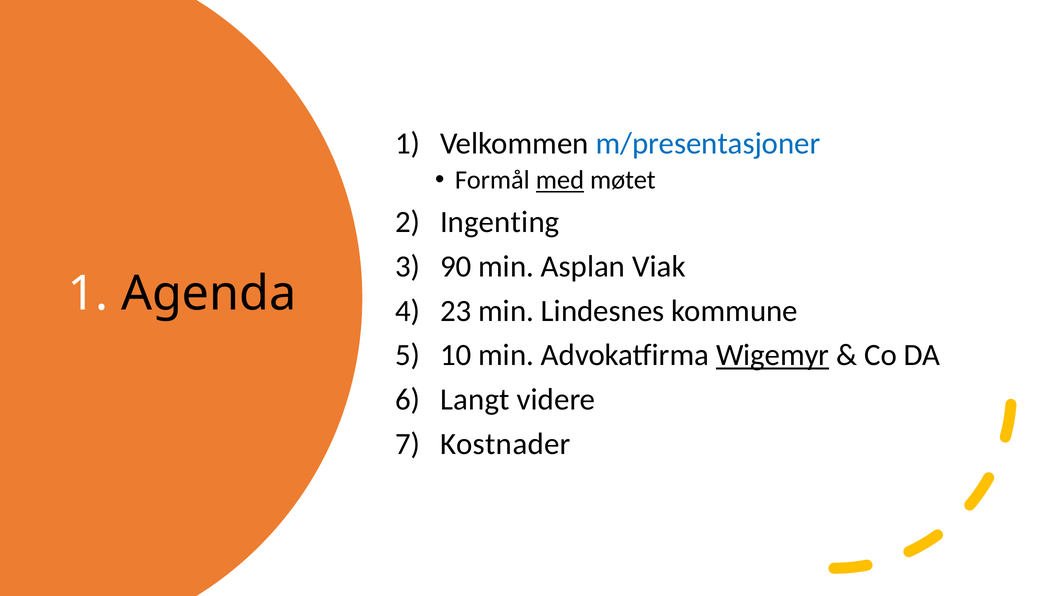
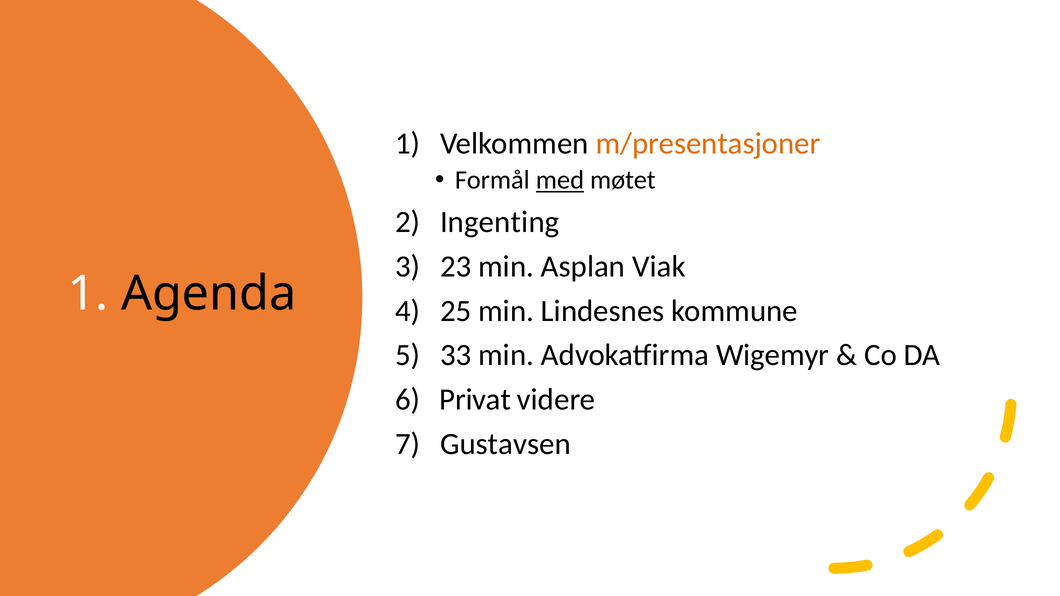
m/presentasjoner colour: blue -> orange
90: 90 -> 23
23: 23 -> 25
10: 10 -> 33
Wigemyr underline: present -> none
Langt: Langt -> Privat
Kostnader: Kostnader -> Gustavsen
